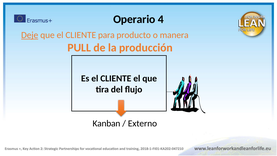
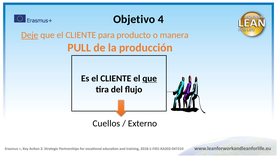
Operario: Operario -> Objetivo
que at (150, 78) underline: none -> present
Kanban: Kanban -> Cuellos
